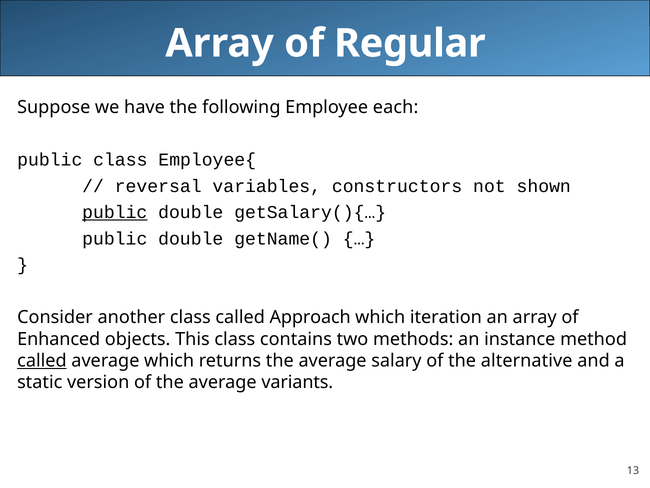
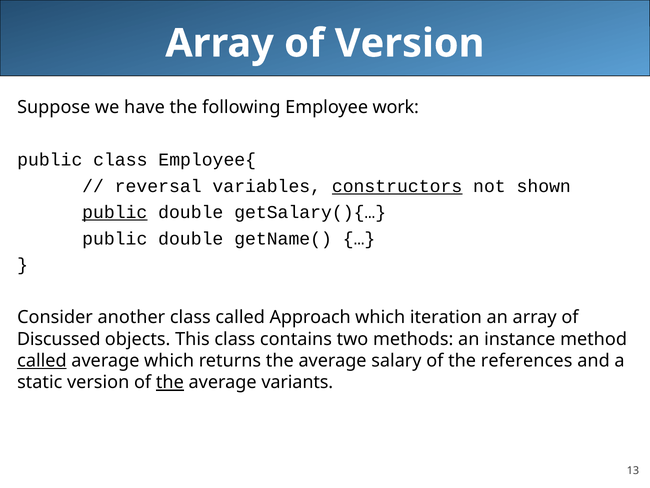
of Regular: Regular -> Version
each: each -> work
constructors underline: none -> present
Enhanced: Enhanced -> Discussed
alternative: alternative -> references
the at (170, 382) underline: none -> present
